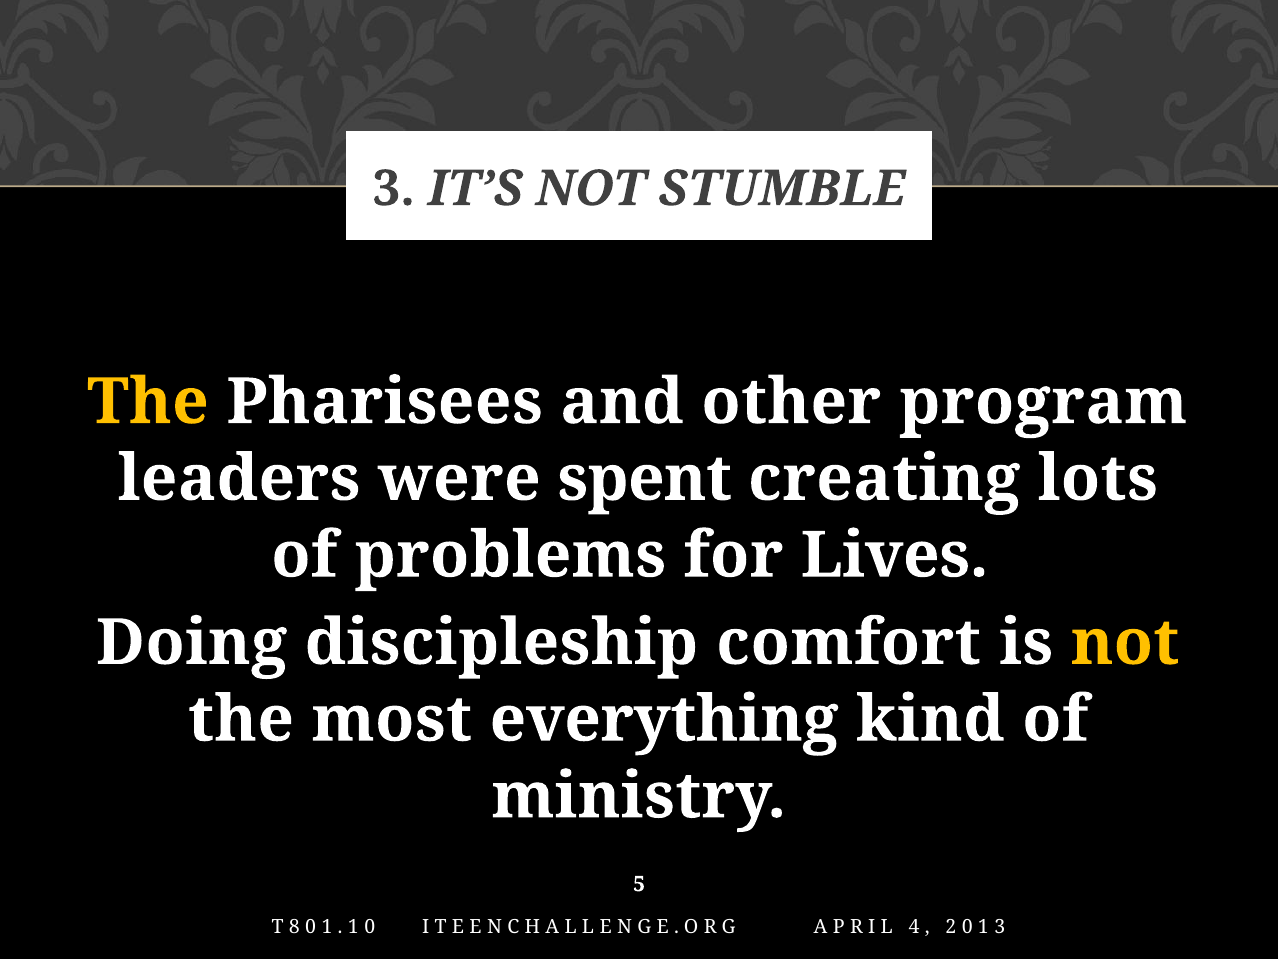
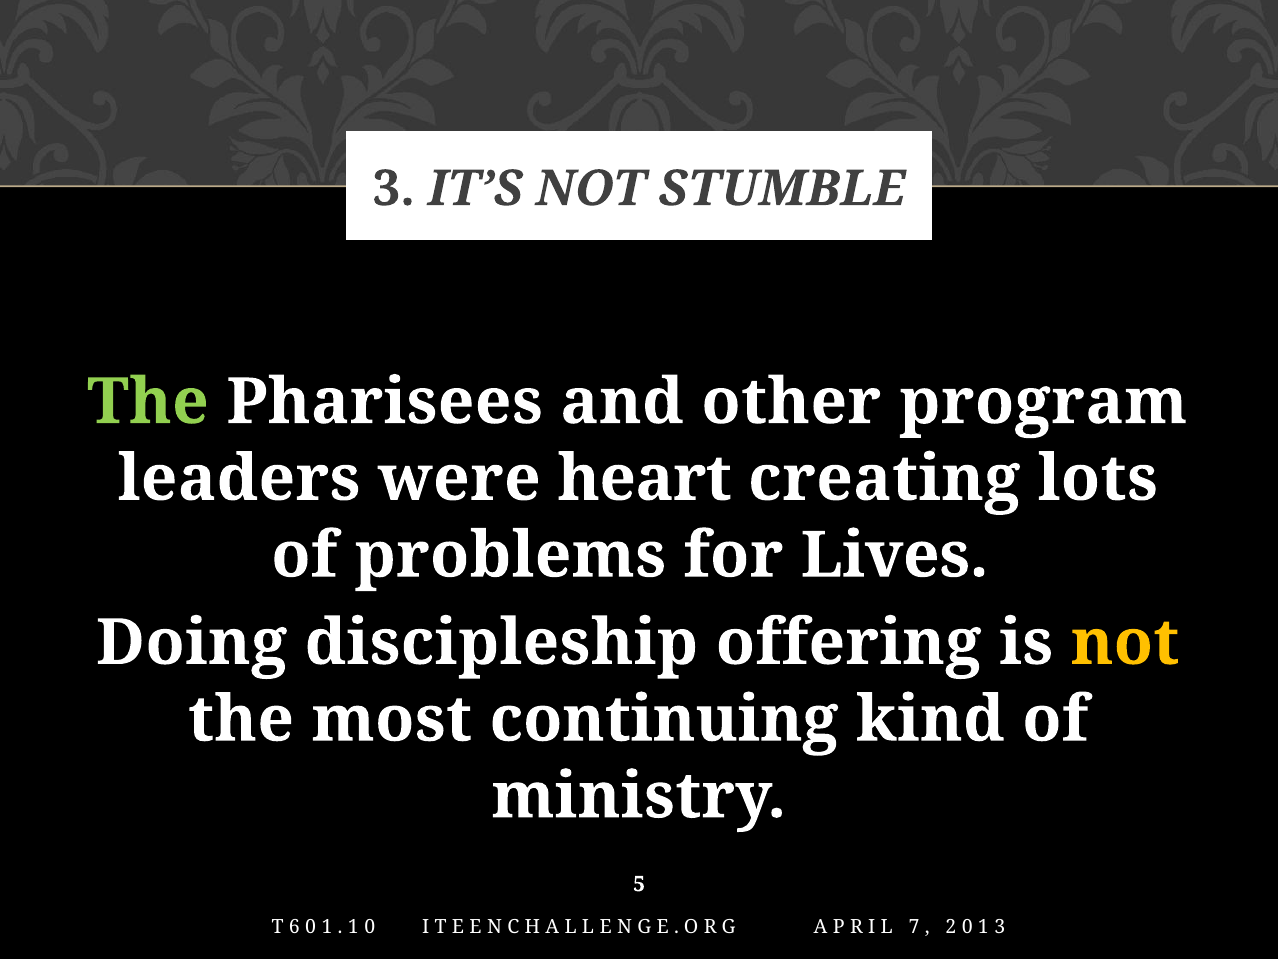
The at (148, 402) colour: yellow -> light green
spent: spent -> heart
comfort: comfort -> offering
everything: everything -> continuing
8: 8 -> 6
4: 4 -> 7
